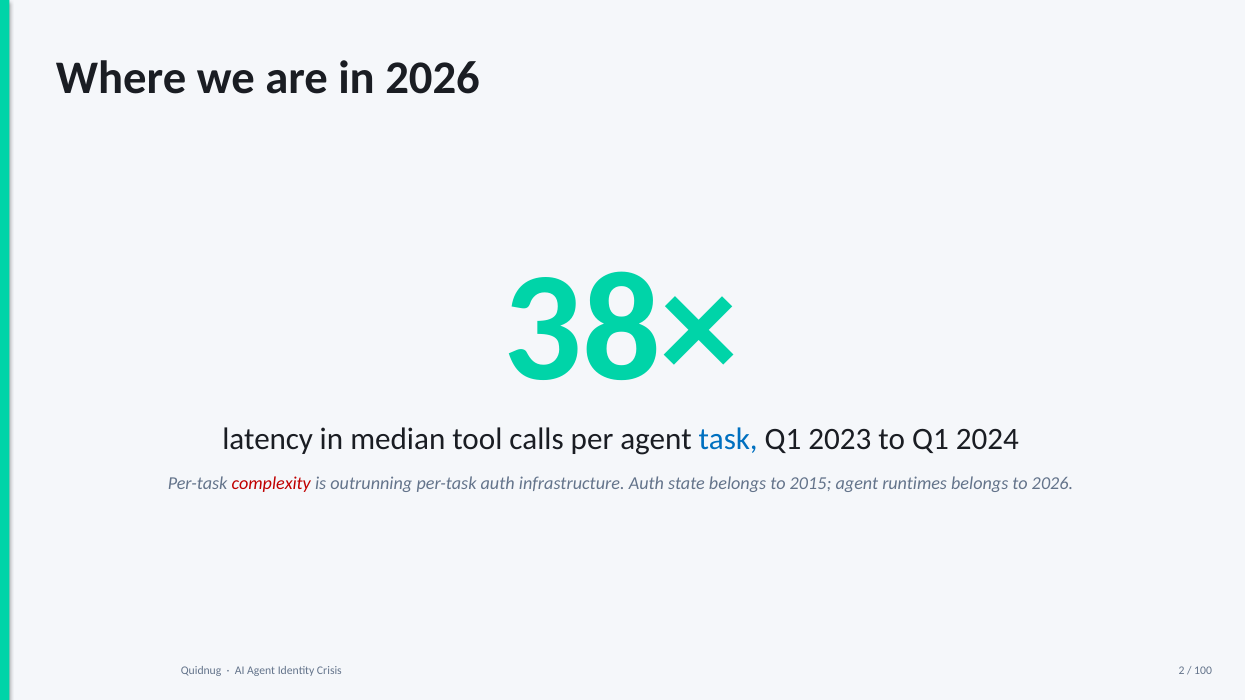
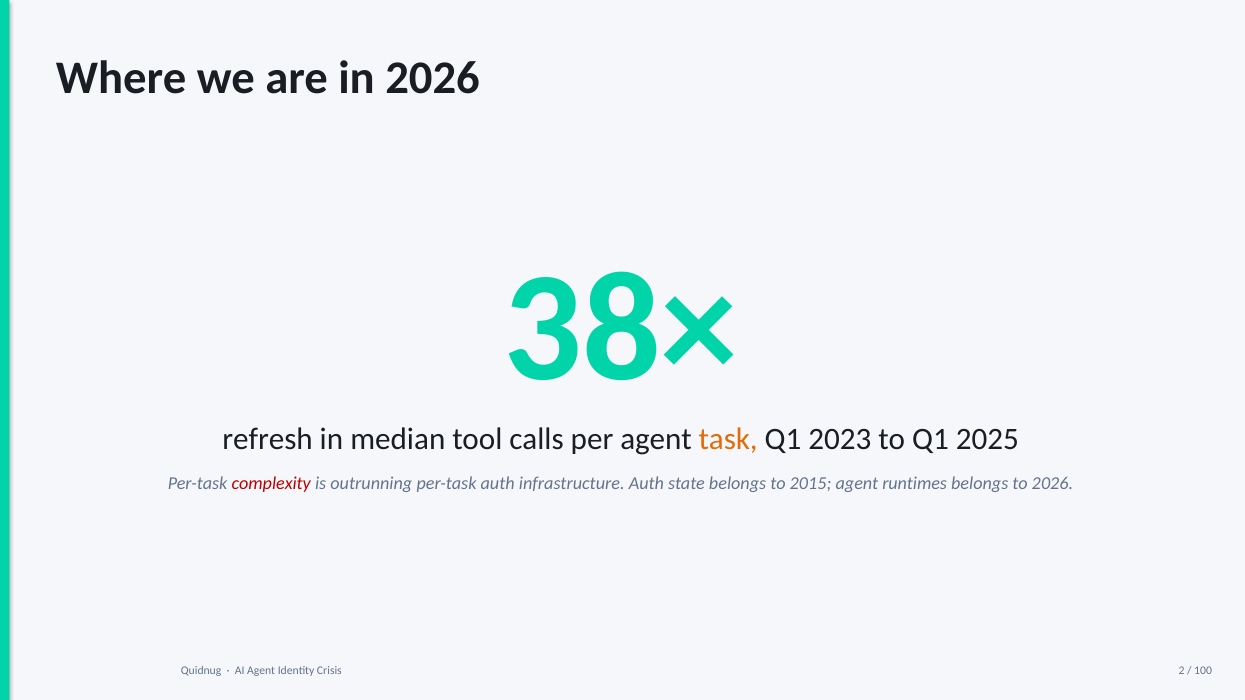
latency: latency -> refresh
task colour: blue -> orange
2024: 2024 -> 2025
